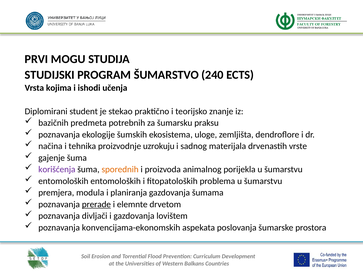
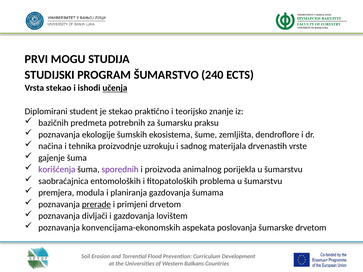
Vrsta kojima: kojima -> stekao
učenja underline: none -> present
uloge: uloge -> šume
sporednih colour: orange -> purple
entomoloških at (63, 181): entomoloških -> saobraćajnica
elemnte: elemnte -> primjeni
šumarske prostora: prostora -> drvetom
